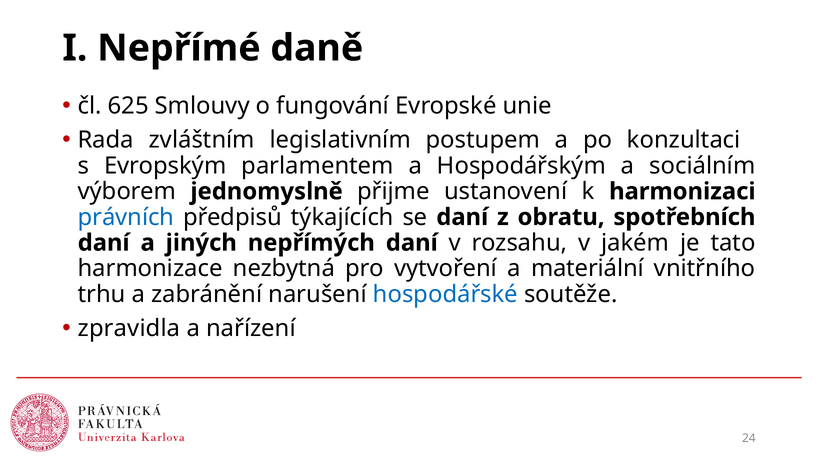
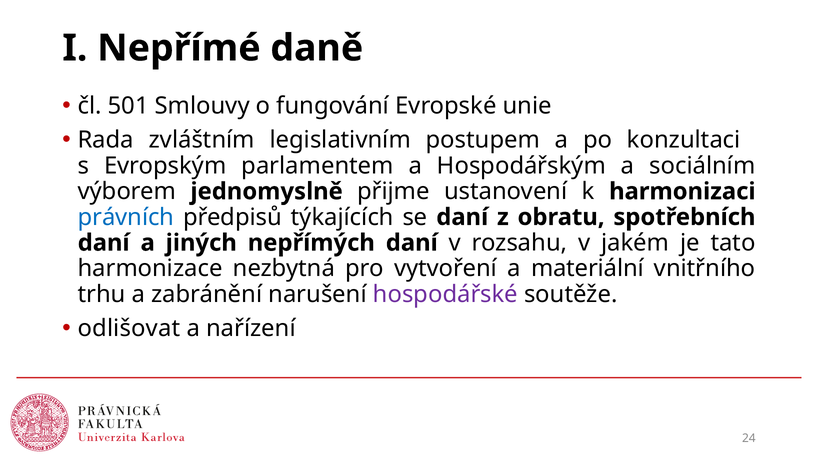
625: 625 -> 501
hospodářské colour: blue -> purple
zpravidla: zpravidla -> odlišovat
